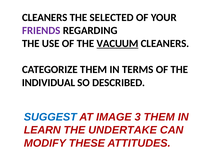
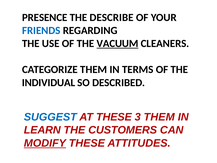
CLEANERS at (45, 17): CLEANERS -> PRESENCE
SELECTED: SELECTED -> DESCRIBE
FRIENDS colour: purple -> blue
AT IMAGE: IMAGE -> THESE
UNDERTAKE: UNDERTAKE -> CUSTOMERS
MODIFY underline: none -> present
